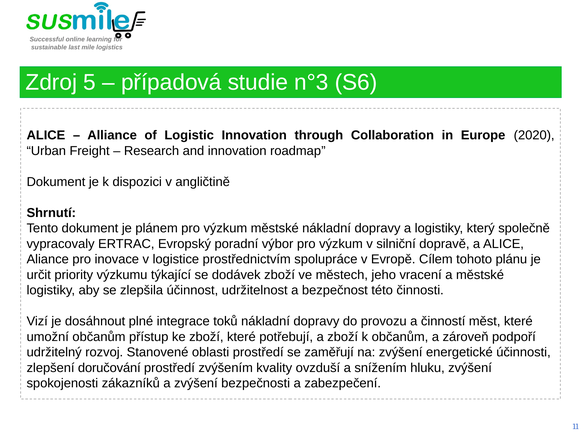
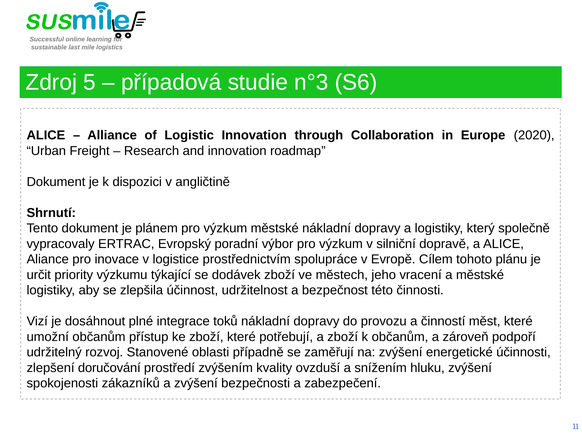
oblasti prostředí: prostředí -> případně
